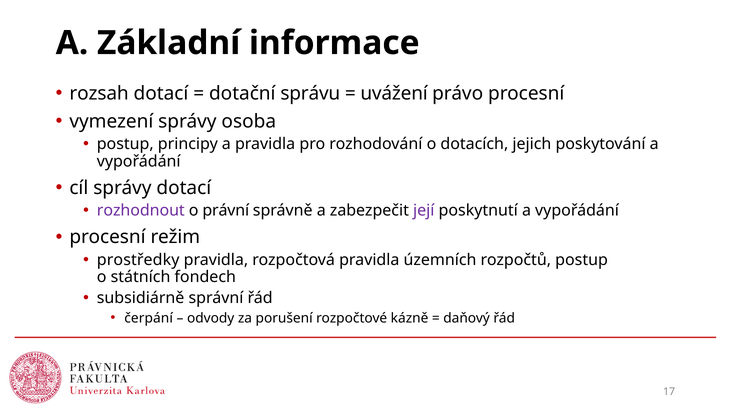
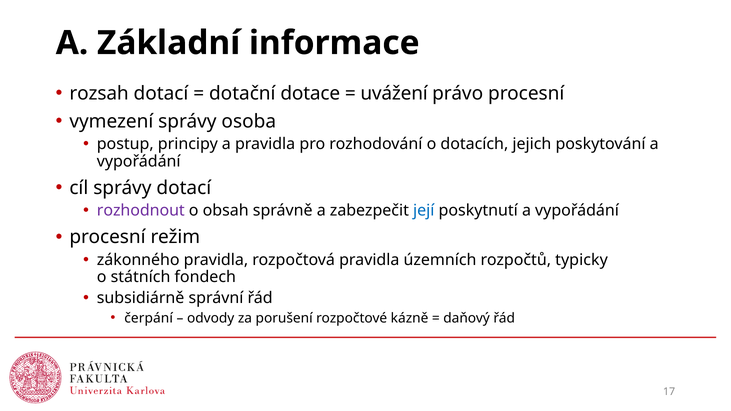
správu: správu -> dotace
právní: právní -> obsah
její colour: purple -> blue
prostředky: prostředky -> zákonného
rozpočtů postup: postup -> typicky
